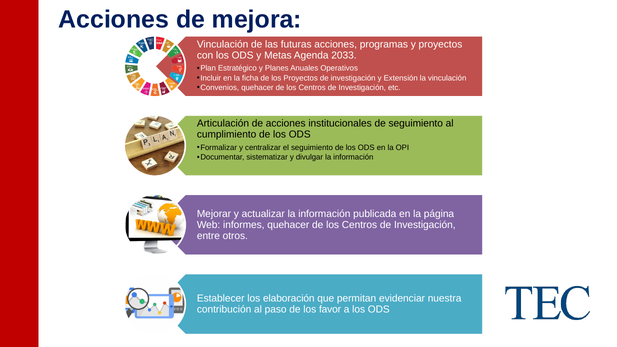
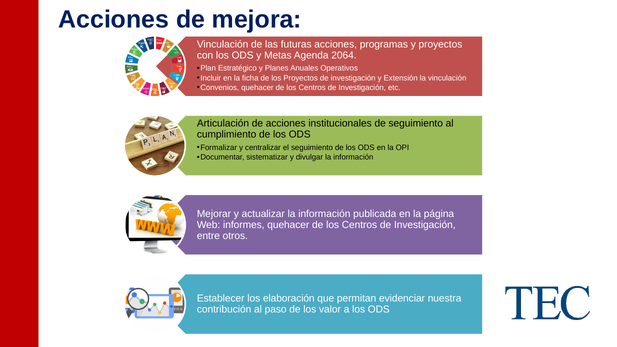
2033: 2033 -> 2064
favor: favor -> valor
